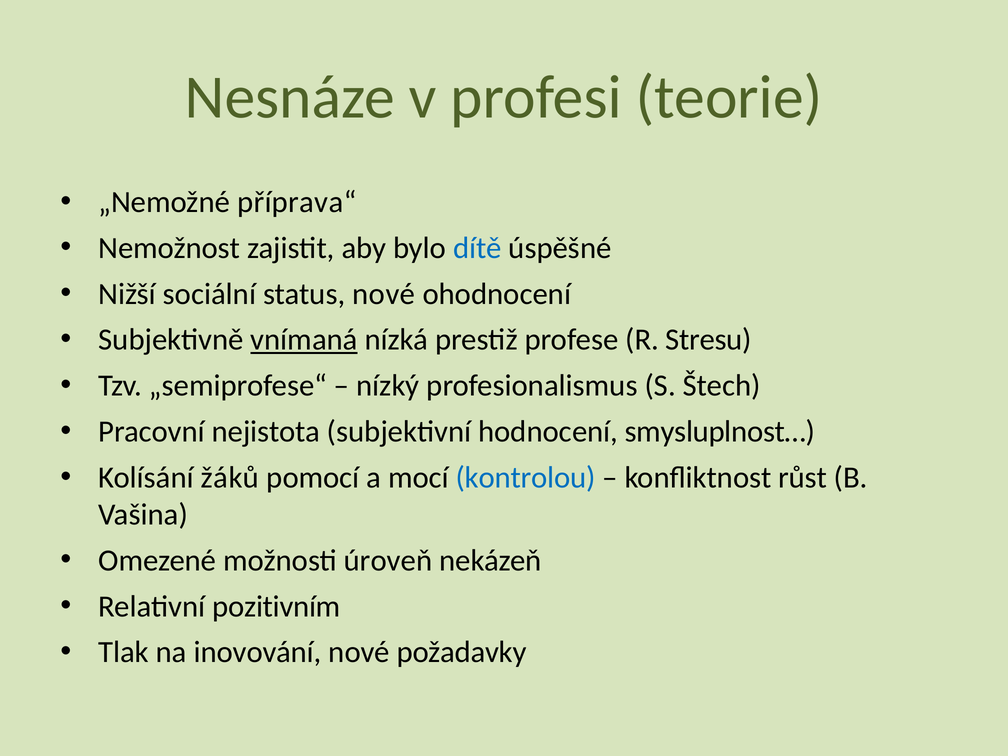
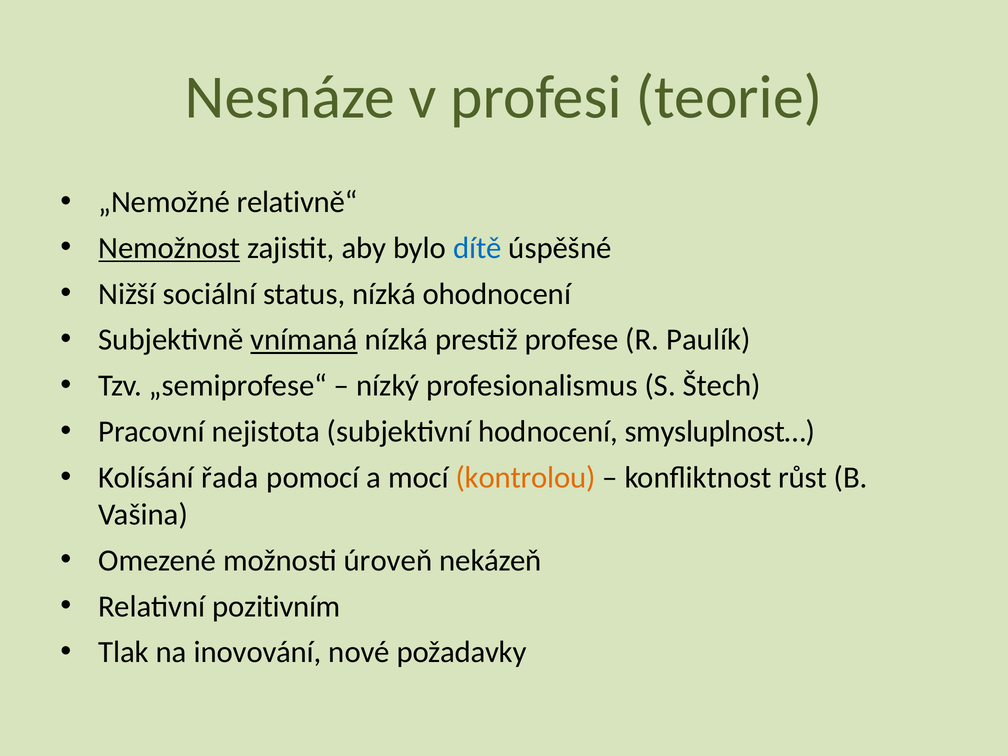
příprava“: příprava“ -> relativně“
Nemožnost underline: none -> present
status nové: nové -> nízká
Stresu: Stresu -> Paulík
žáků: žáků -> řada
kontrolou colour: blue -> orange
